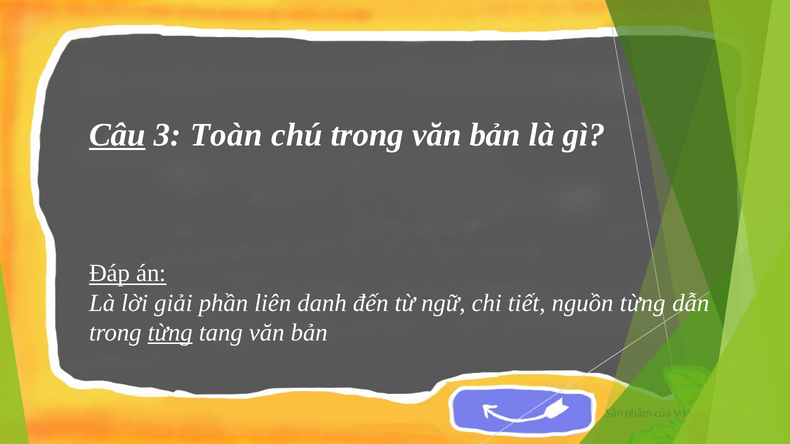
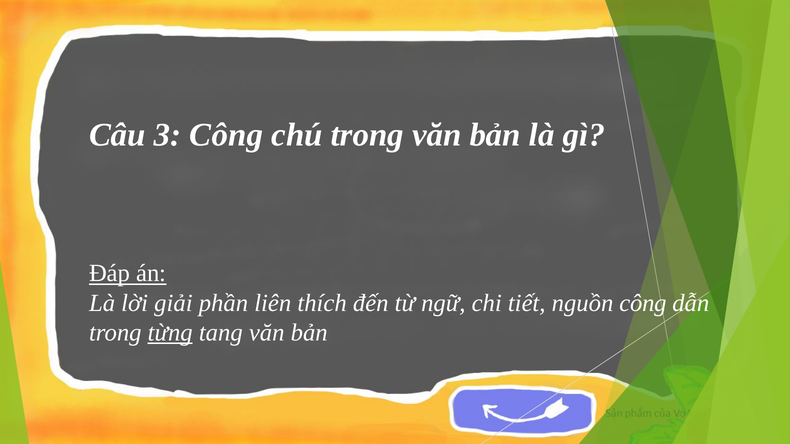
Câu underline: present -> none
3 Toàn: Toàn -> Công
danh: danh -> thích
nguồn từng: từng -> công
